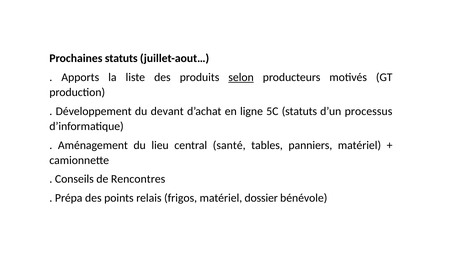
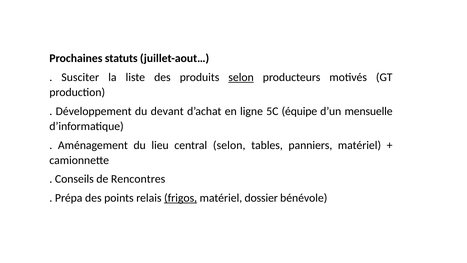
Apports: Apports -> Susciter
5C statuts: statuts -> équipe
processus: processus -> mensuelle
central santé: santé -> selon
frigos underline: none -> present
